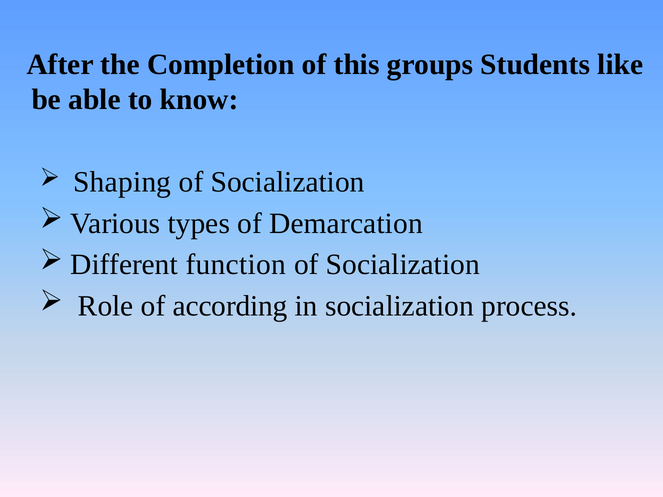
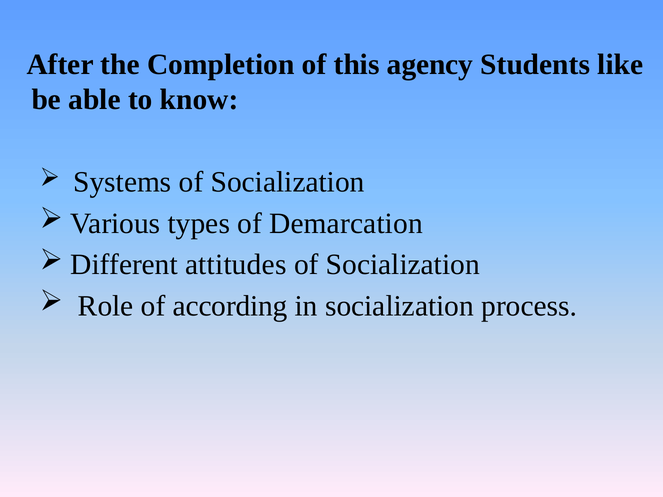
groups: groups -> agency
Shaping: Shaping -> Systems
function: function -> attitudes
